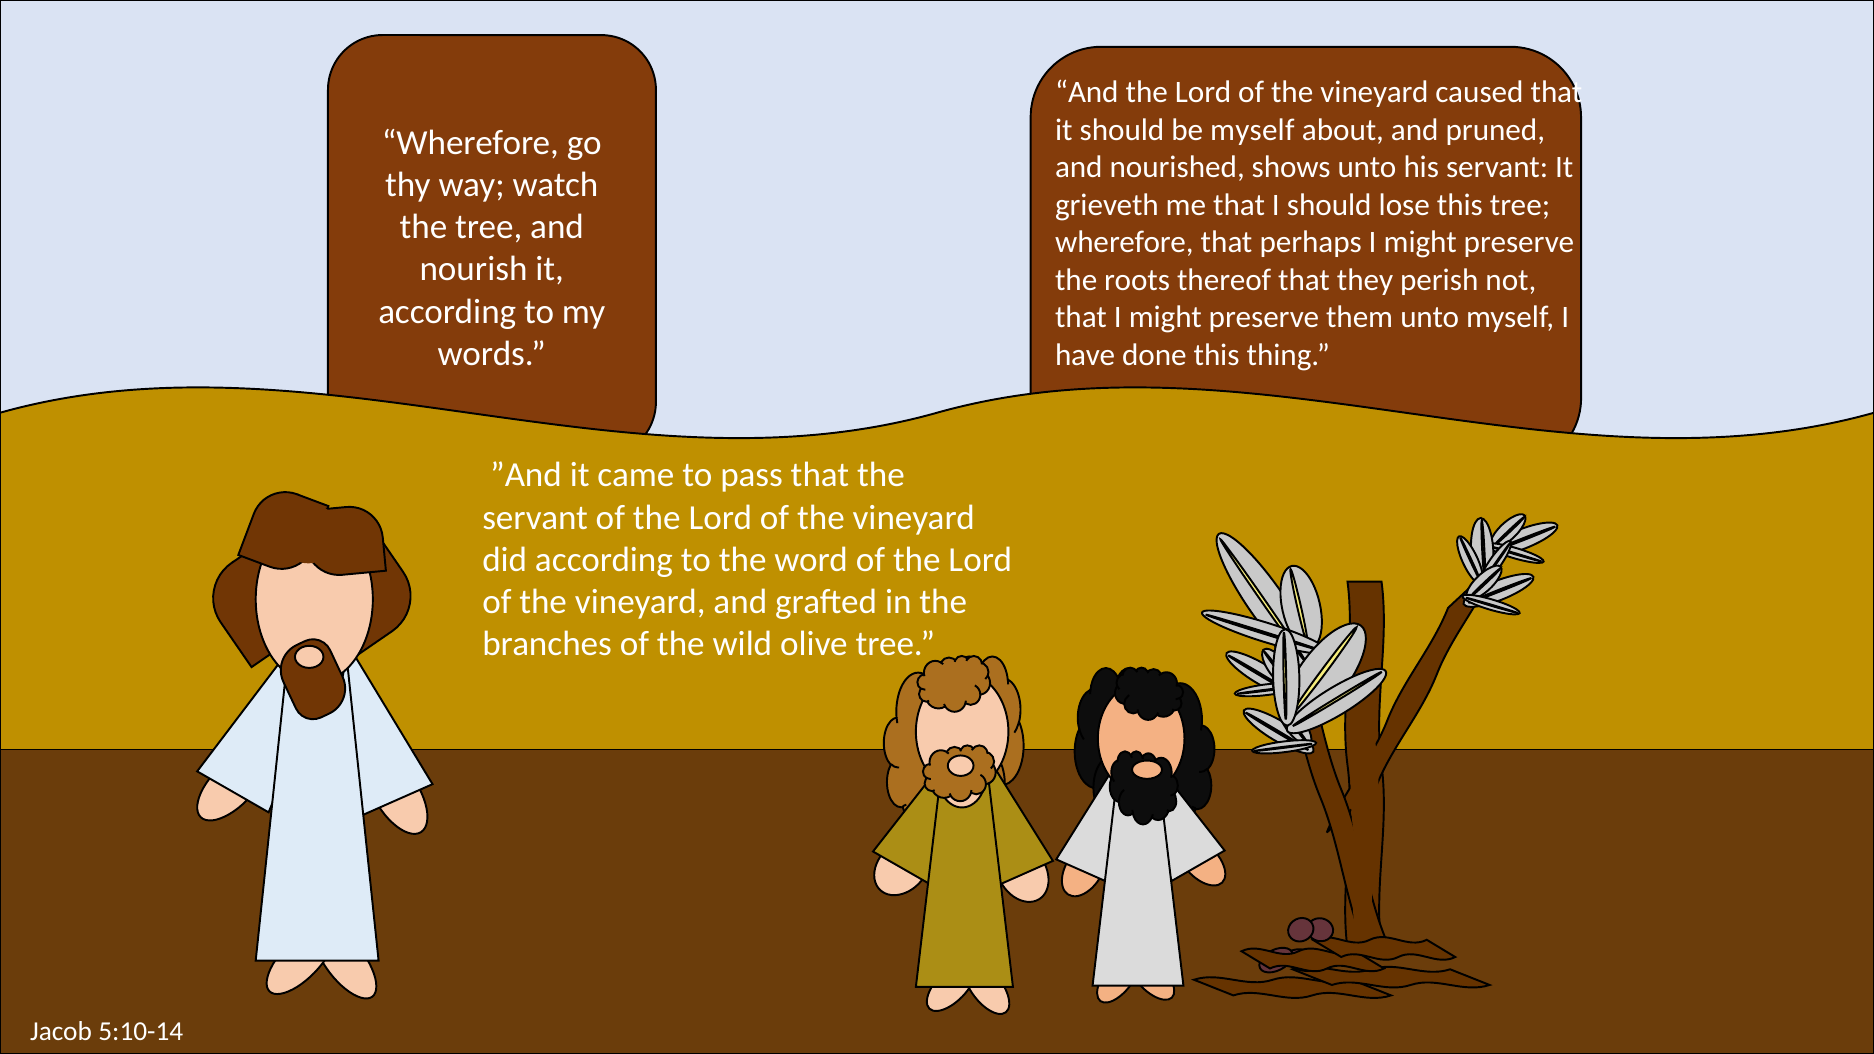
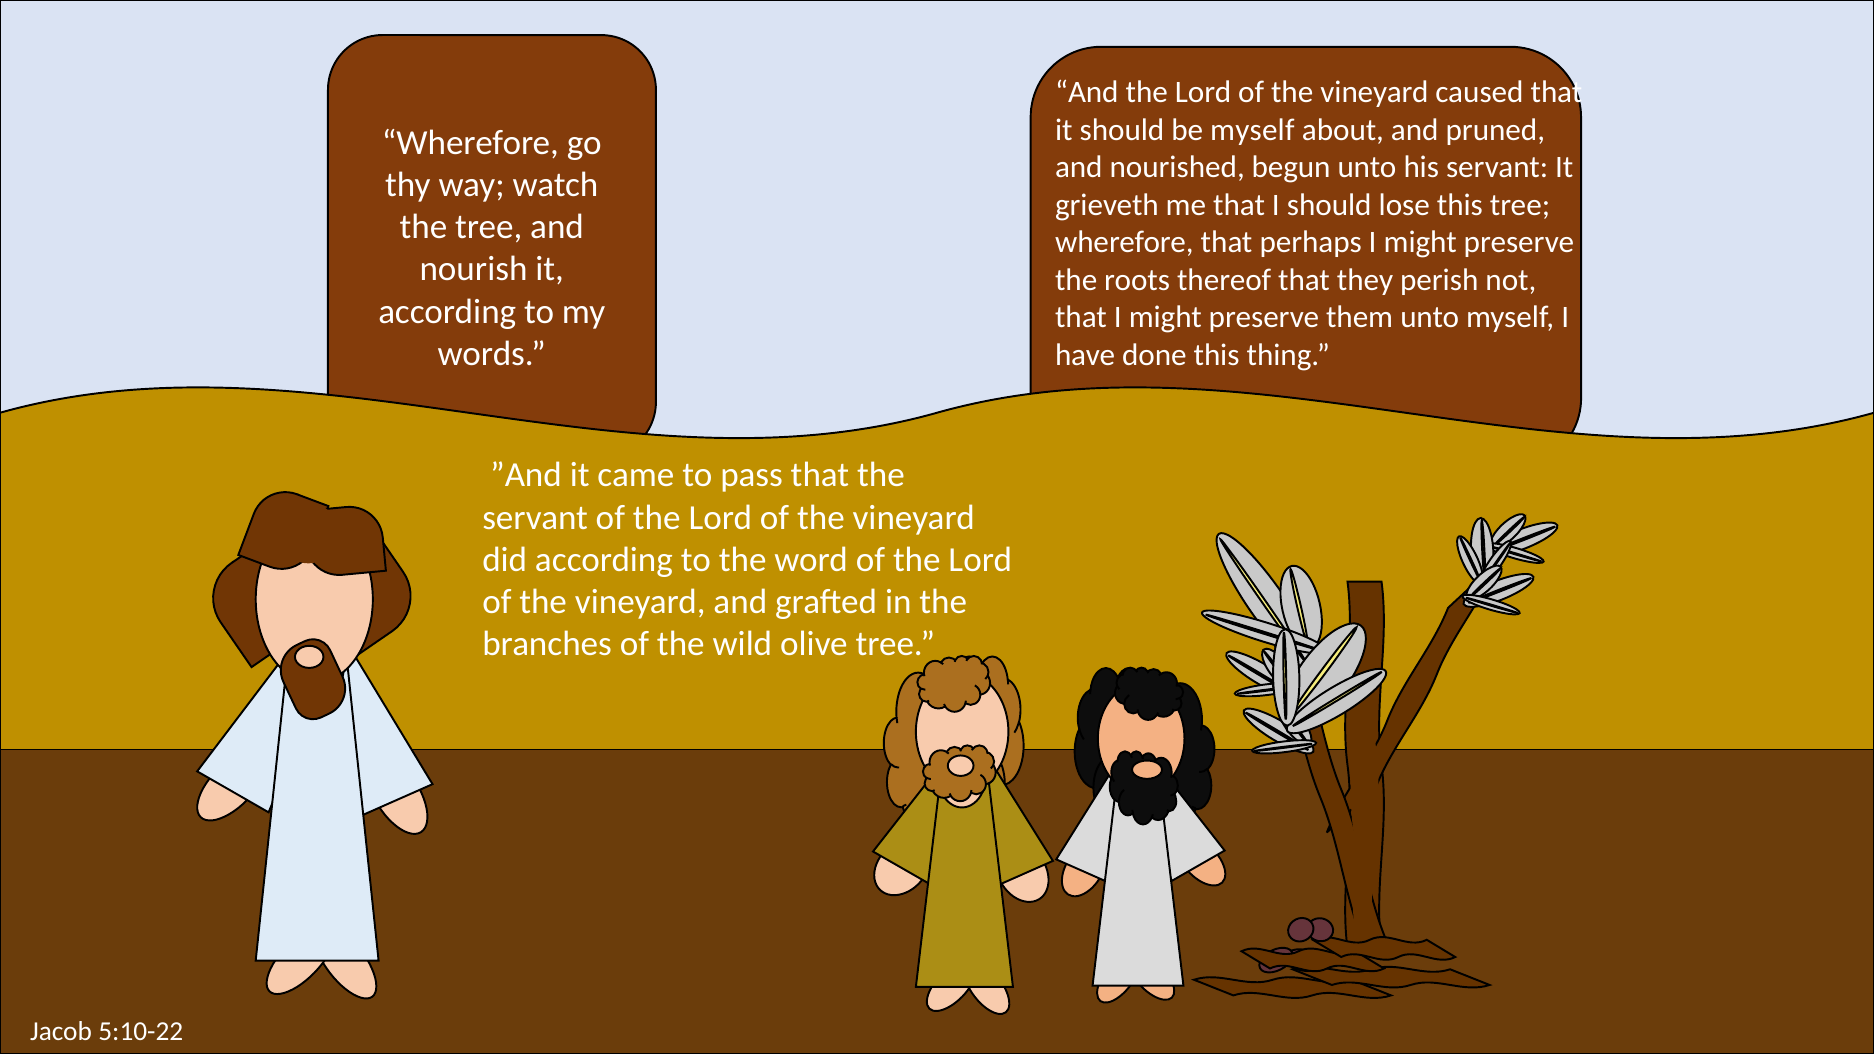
shows: shows -> begun
5:10-14: 5:10-14 -> 5:10-22
